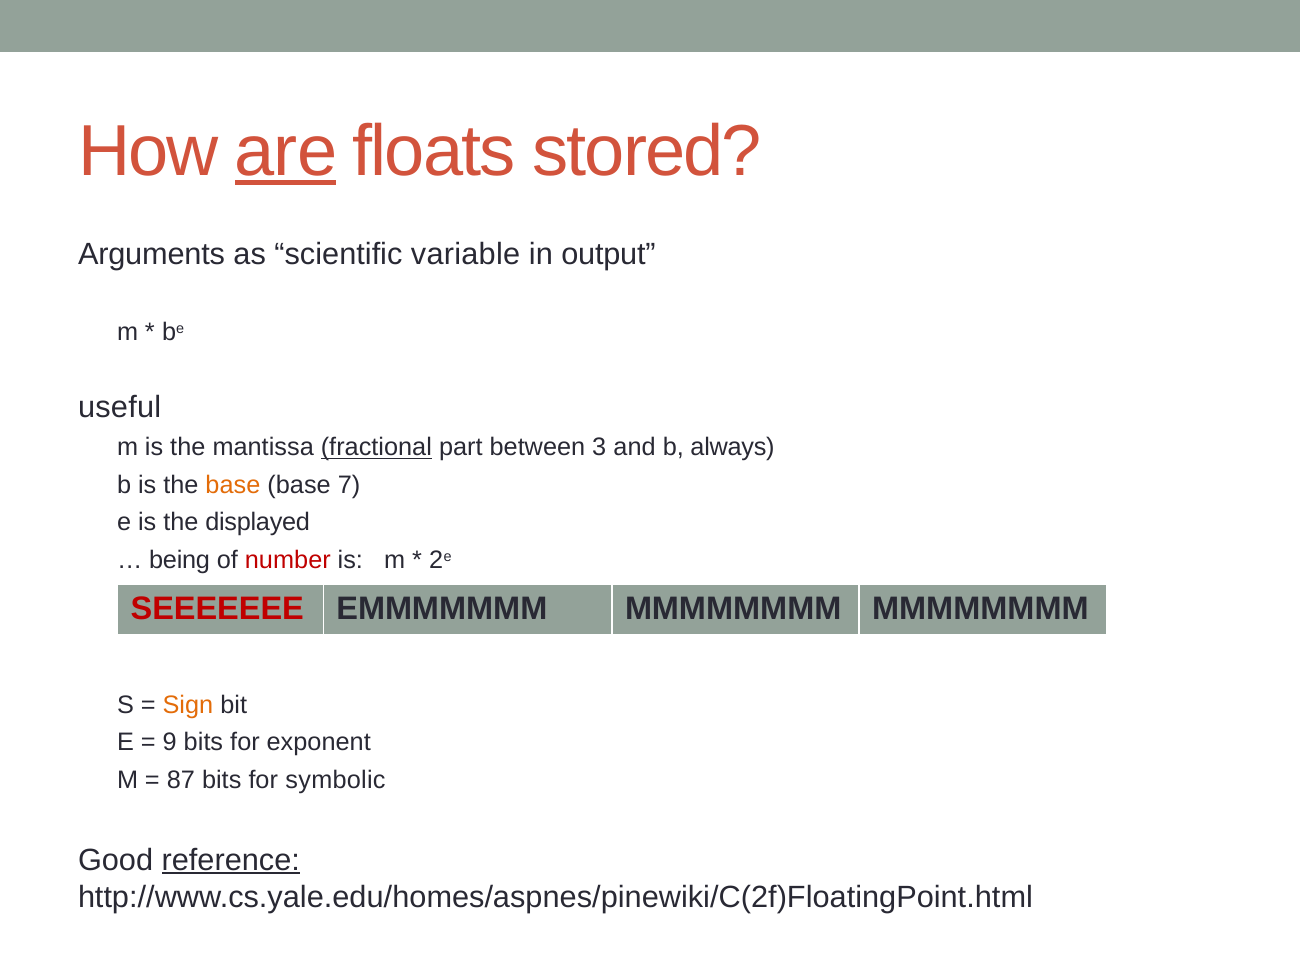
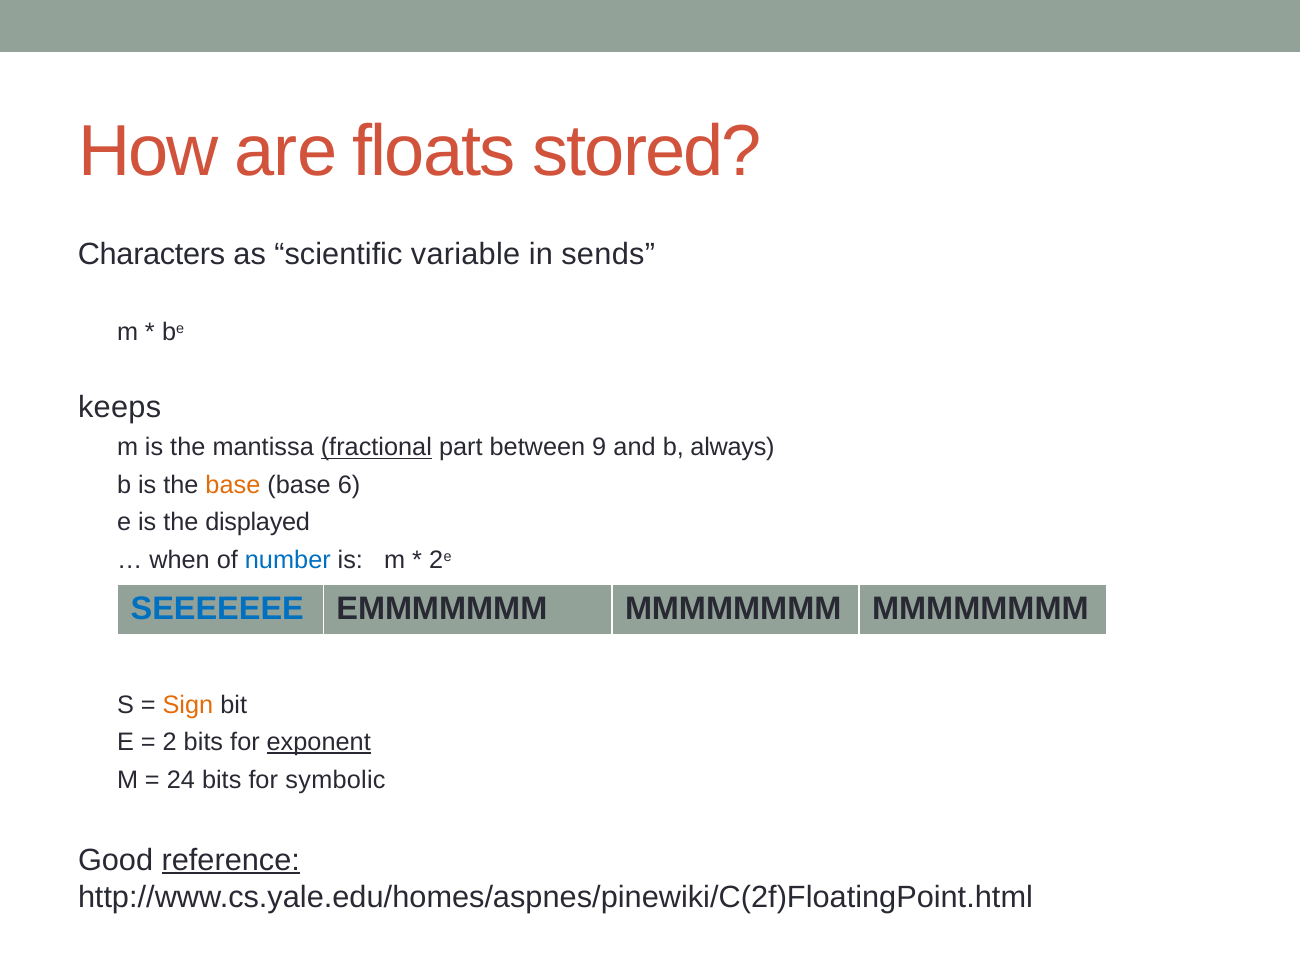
are underline: present -> none
Arguments: Arguments -> Characters
output: output -> sends
useful: useful -> keeps
3: 3 -> 9
7: 7 -> 6
being: being -> when
number colour: red -> blue
SEEEEEEE colour: red -> blue
9: 9 -> 2
exponent underline: none -> present
87: 87 -> 24
